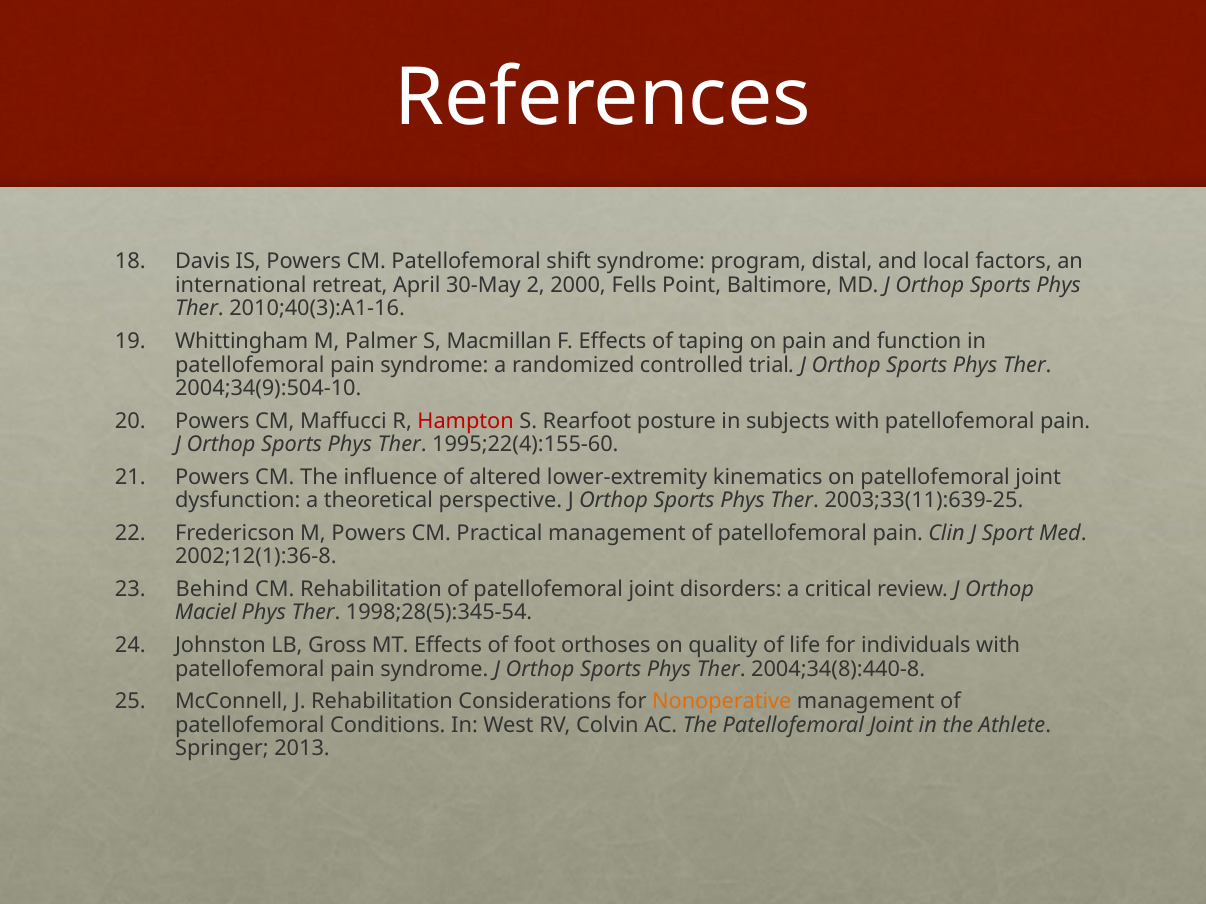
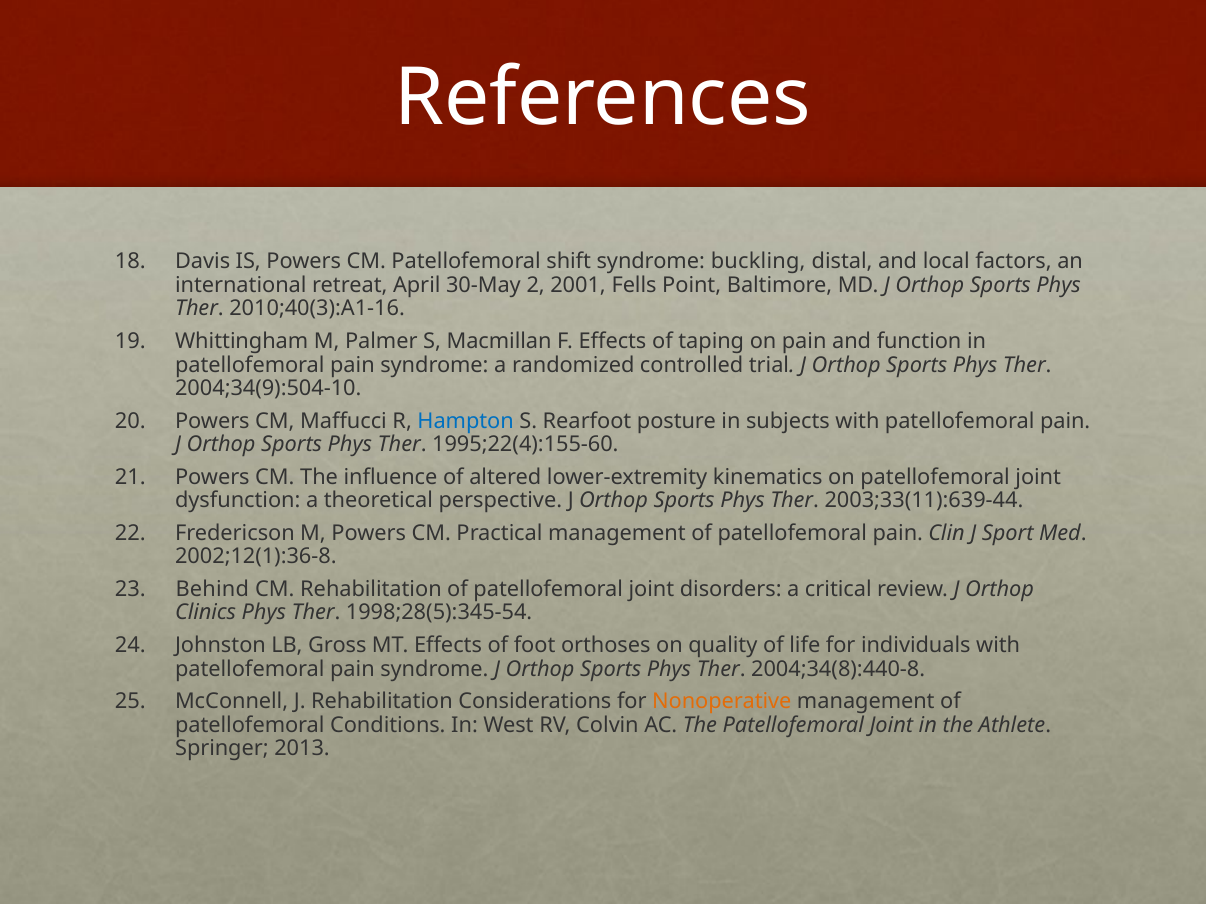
program: program -> buckling
2000: 2000 -> 2001
Hampton colour: red -> blue
2003;33(11):639-25: 2003;33(11):639-25 -> 2003;33(11):639-44
Maciel: Maciel -> Clinics
